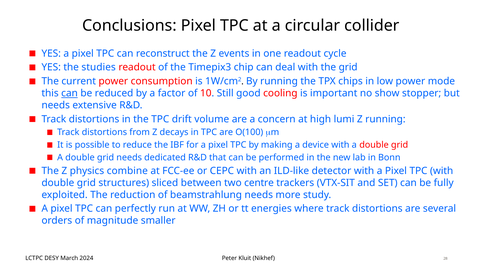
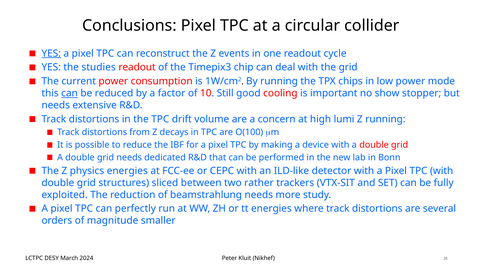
YES at (51, 54) underline: none -> present
physics combine: combine -> energies
centre: centre -> rather
